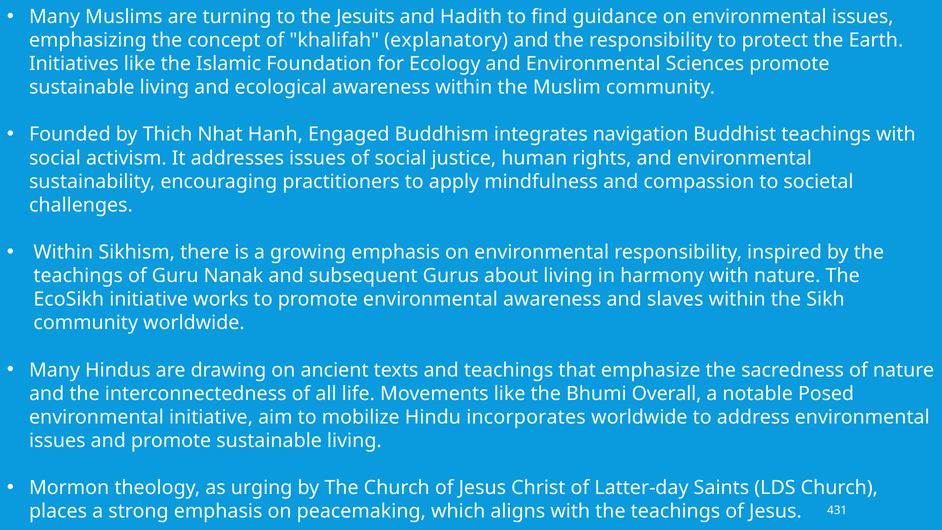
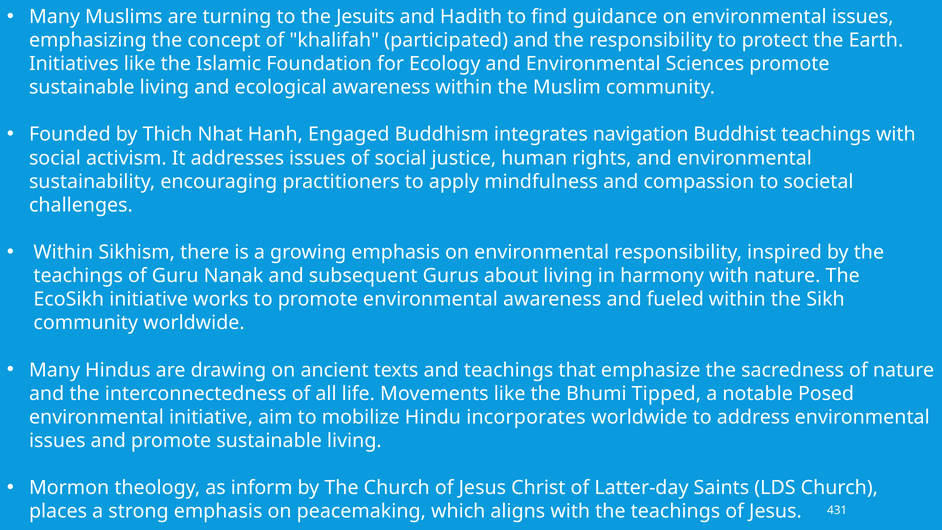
explanatory: explanatory -> participated
slaves: slaves -> fueled
Overall: Overall -> Tipped
urging: urging -> inform
